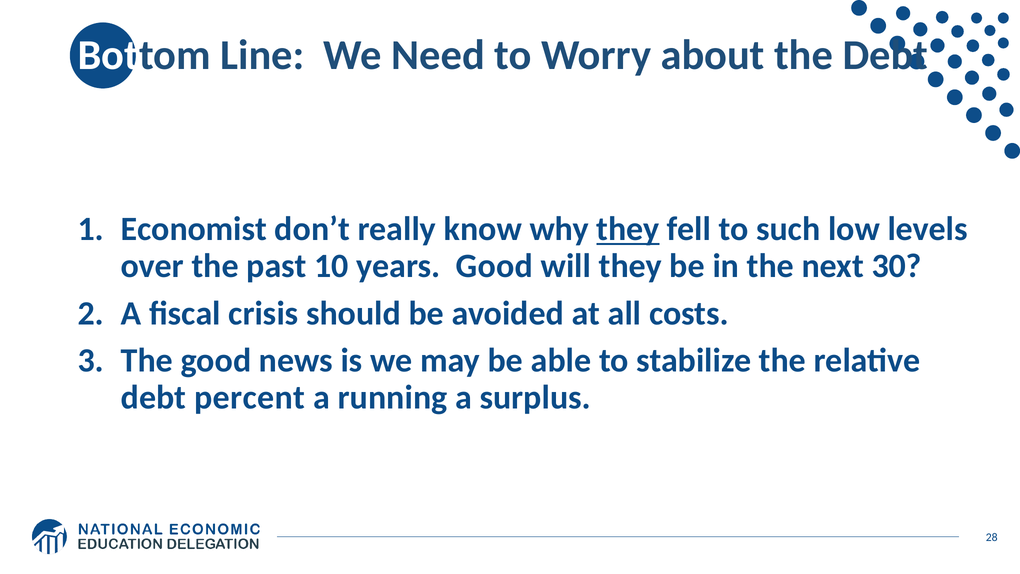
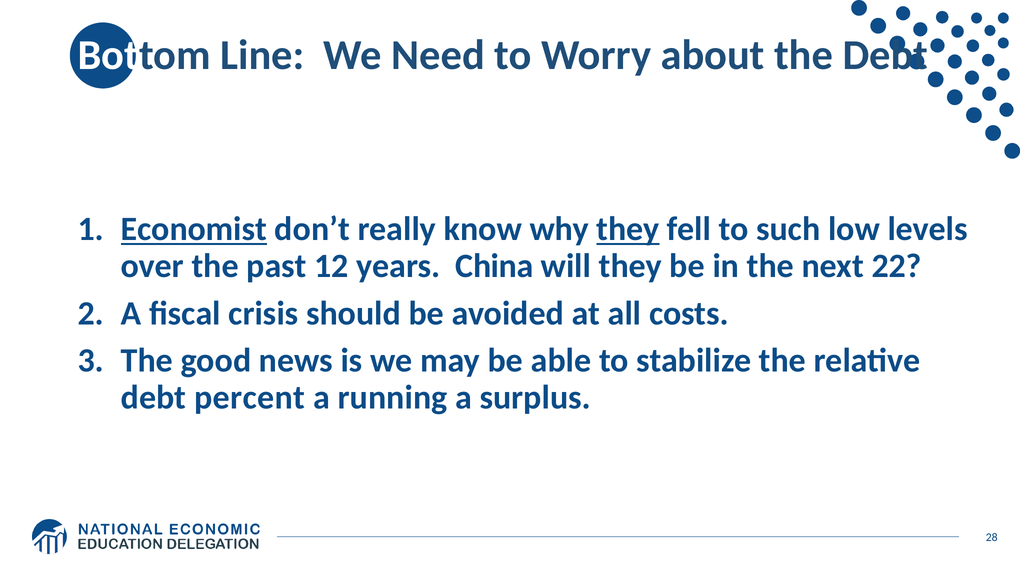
Economist underline: none -> present
10: 10 -> 12
years Good: Good -> China
30: 30 -> 22
